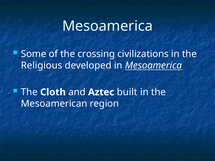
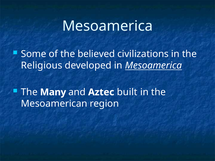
crossing: crossing -> believed
Cloth: Cloth -> Many
